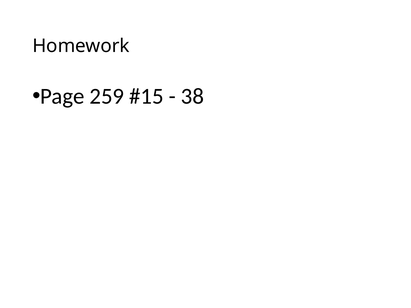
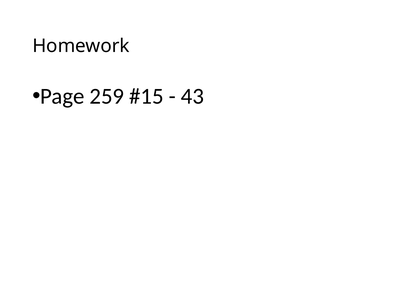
38: 38 -> 43
